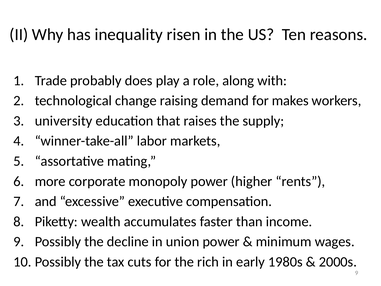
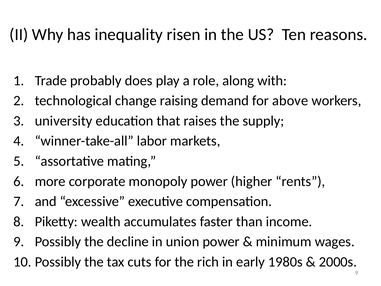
makes: makes -> above
